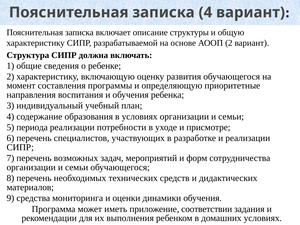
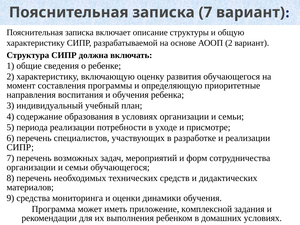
записка 4: 4 -> 7
соответствии: соответствии -> комплексной
